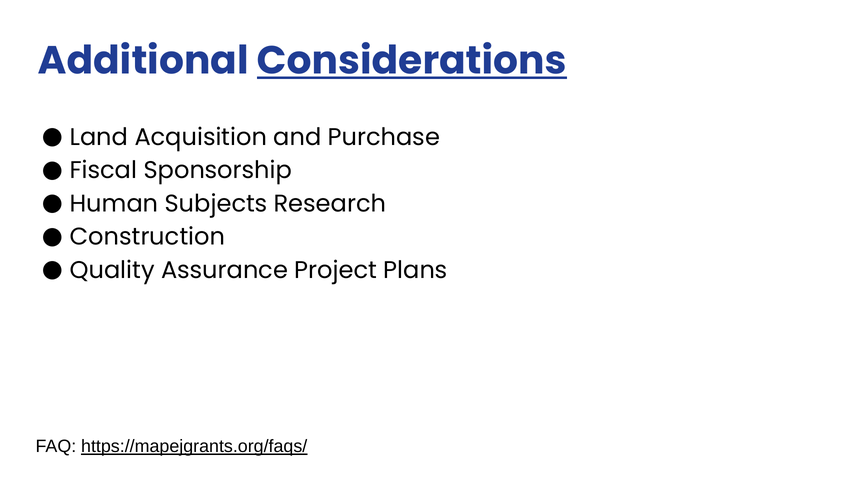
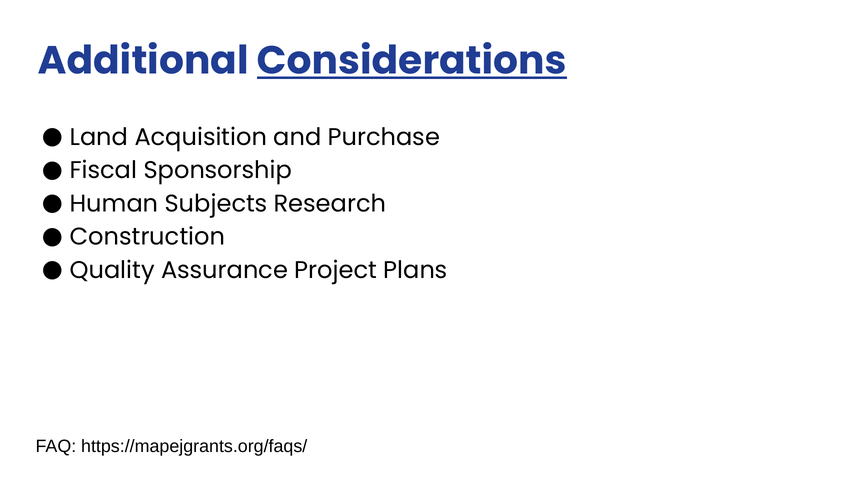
https://mapejgrants.org/faqs/ underline: present -> none
